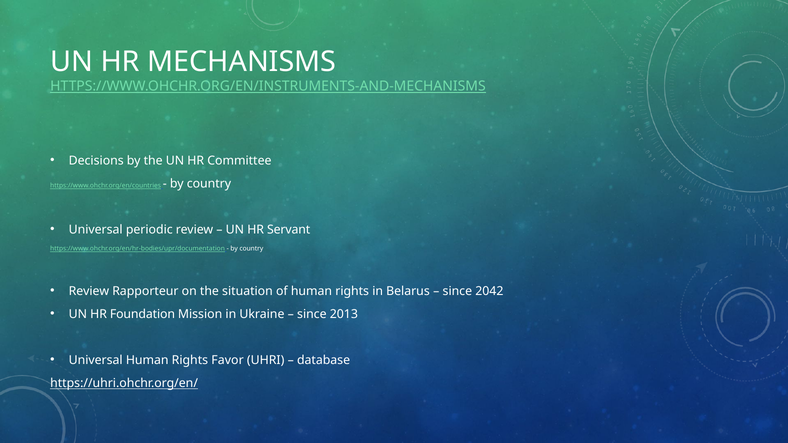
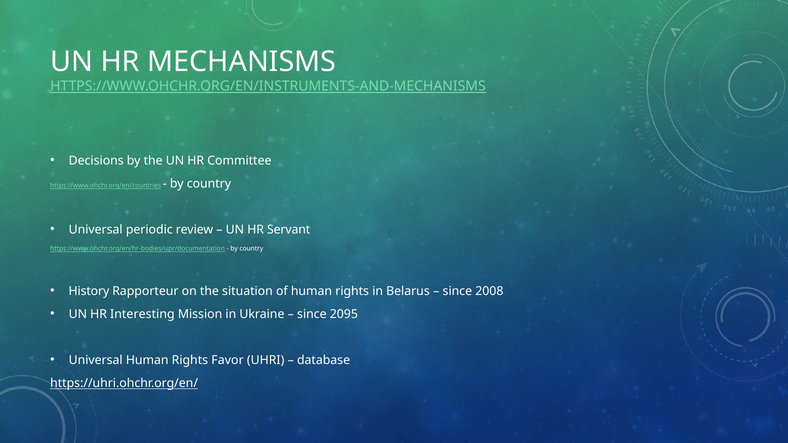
Review at (89, 291): Review -> History
2042: 2042 -> 2008
Foundation: Foundation -> Interesting
2013: 2013 -> 2095
